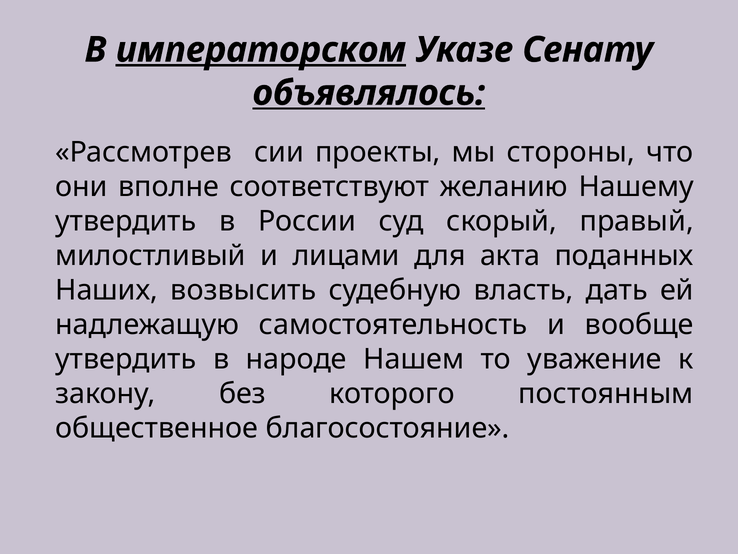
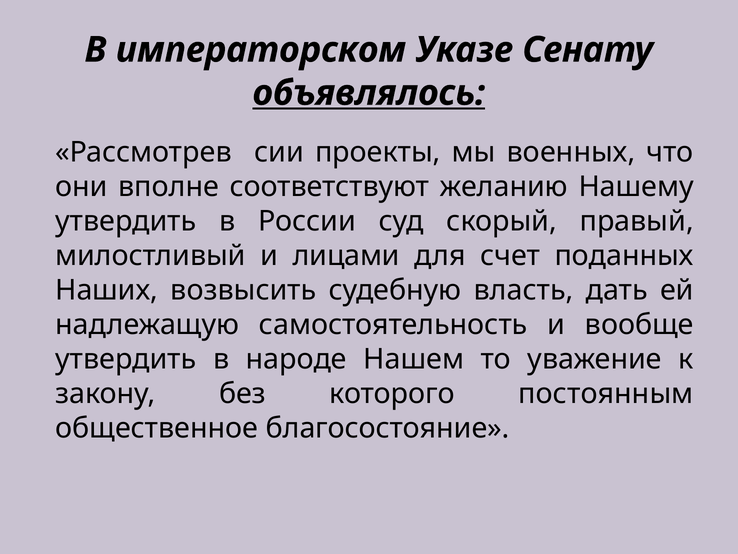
императорском underline: present -> none
стороны: стороны -> военных
акта: акта -> счет
